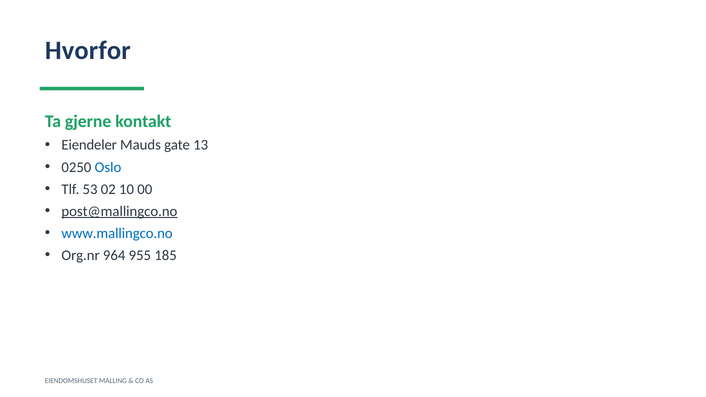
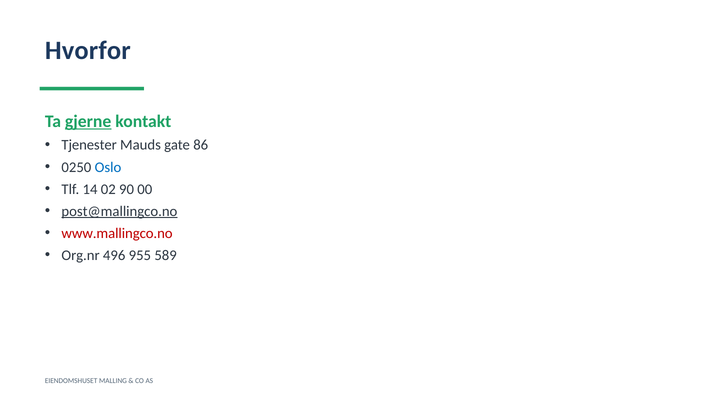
gjerne underline: none -> present
Eiendeler: Eiendeler -> Tjenester
13: 13 -> 86
53: 53 -> 14
10: 10 -> 90
www.mallingco.no colour: blue -> red
964: 964 -> 496
185: 185 -> 589
